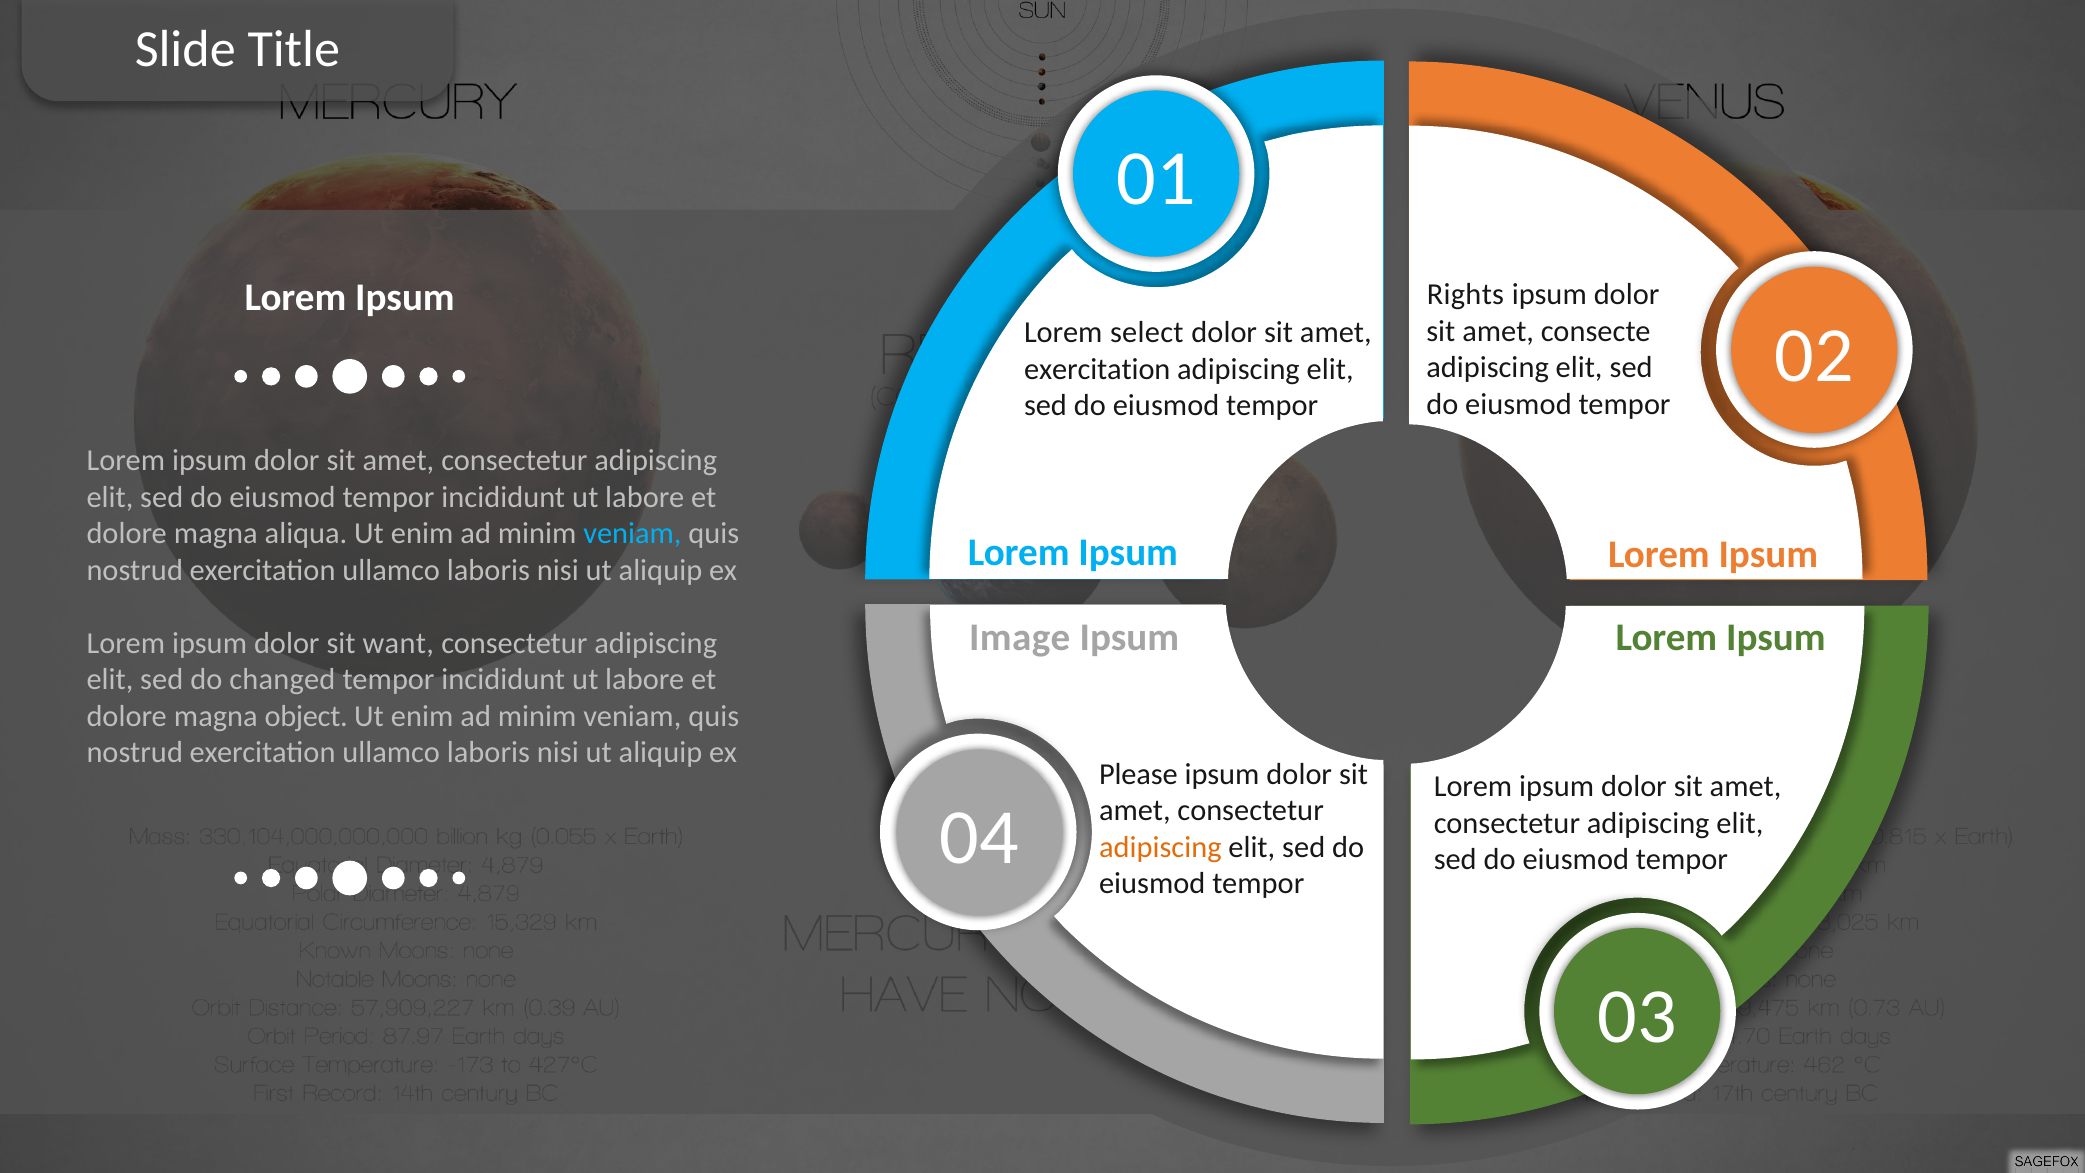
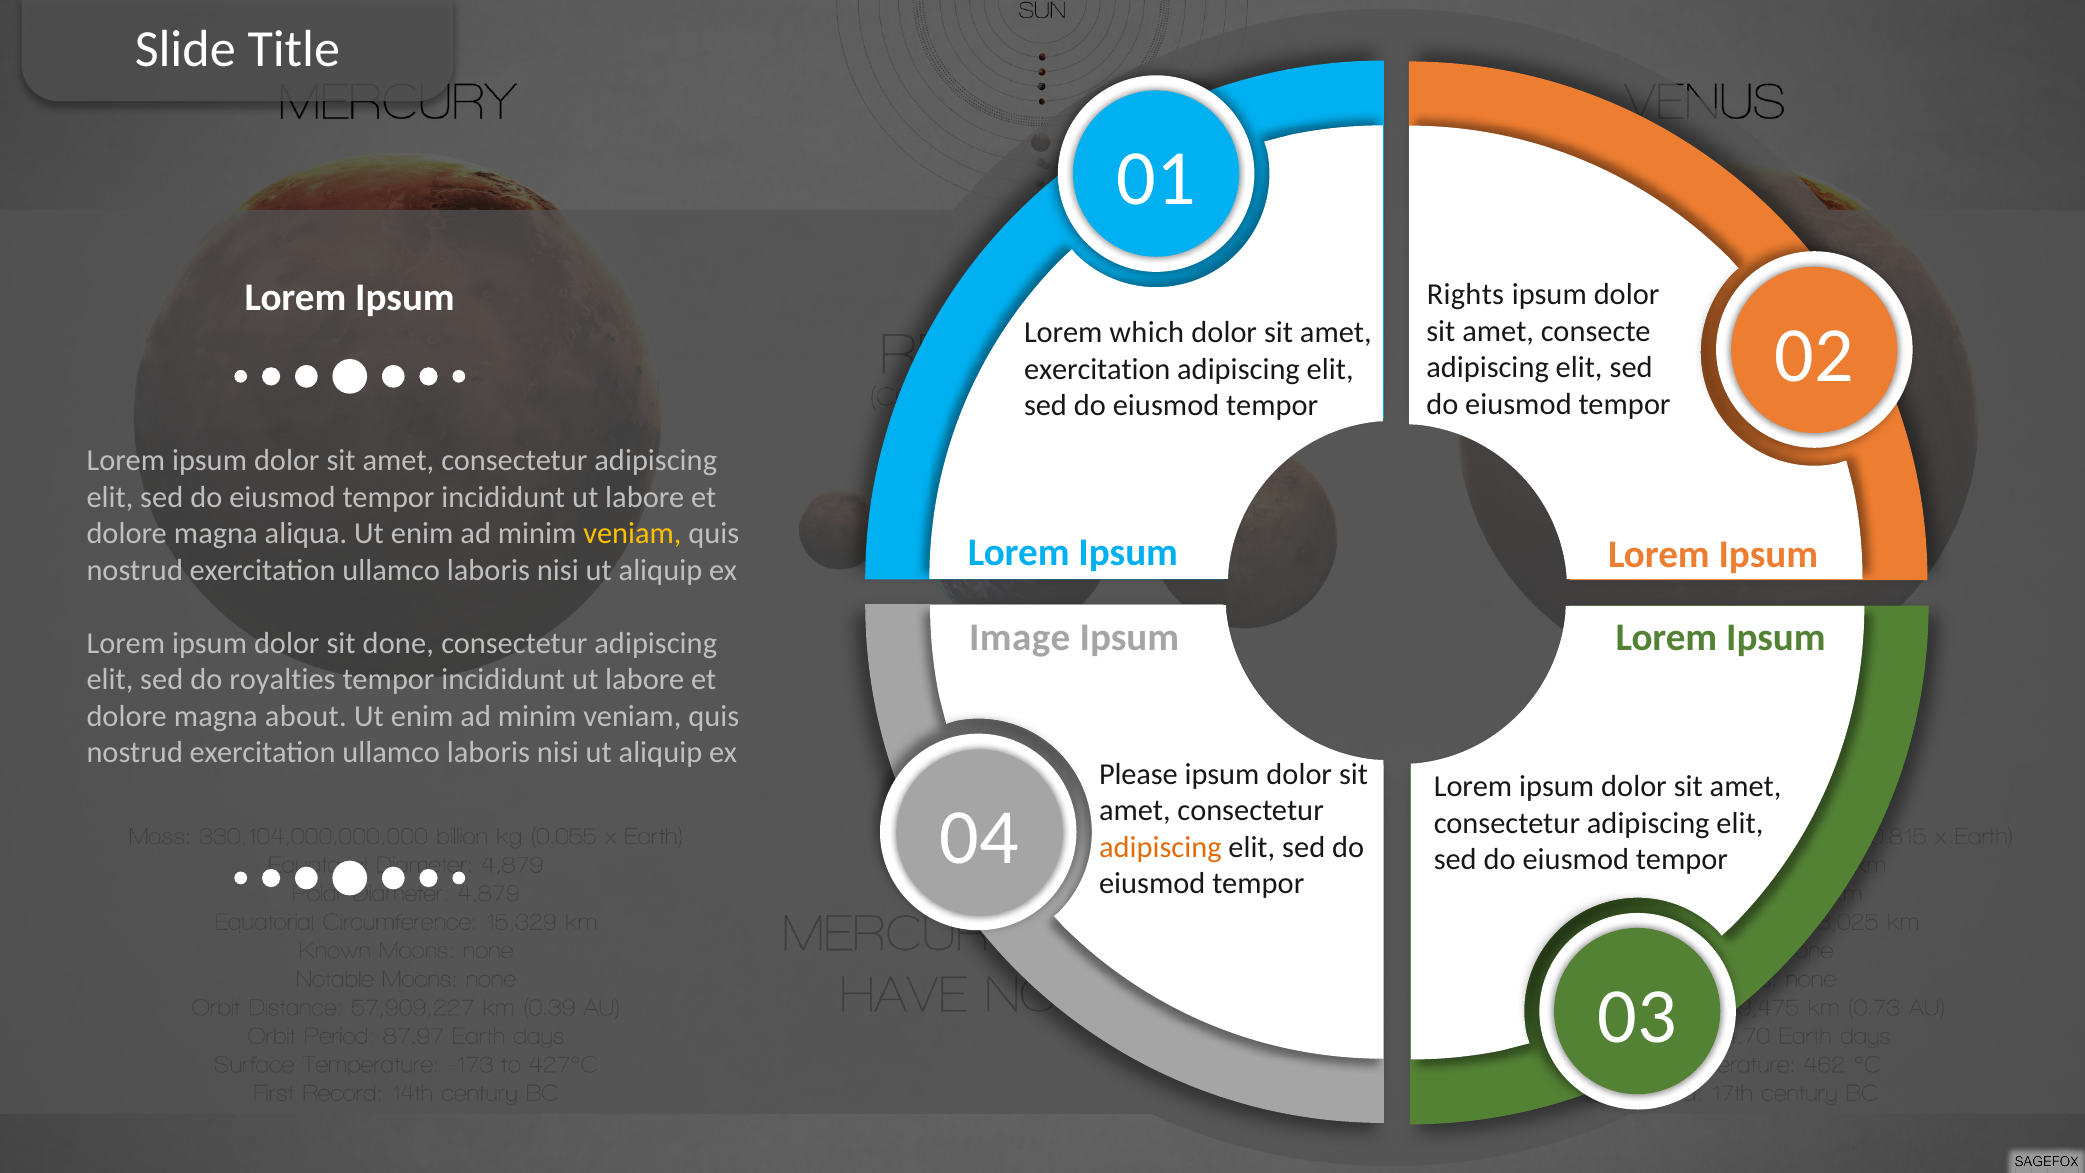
select: select -> which
veniam at (632, 534) colour: light blue -> yellow
want: want -> done
changed: changed -> royalties
object: object -> about
